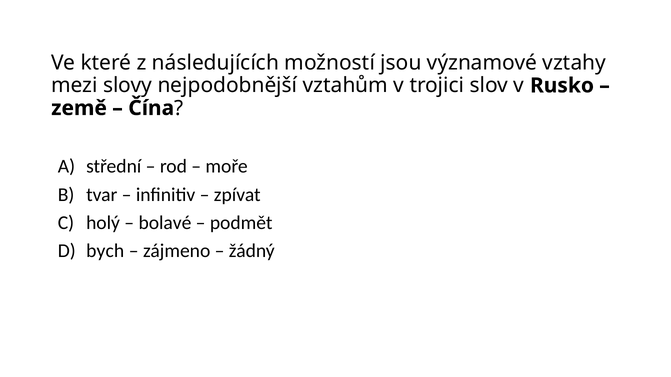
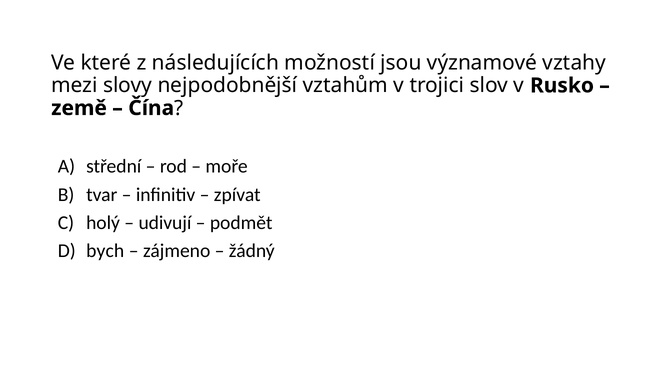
bolavé: bolavé -> udivují
